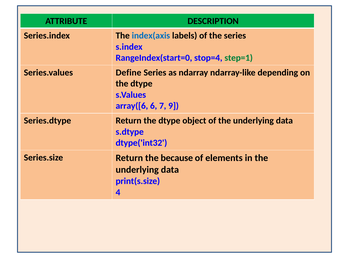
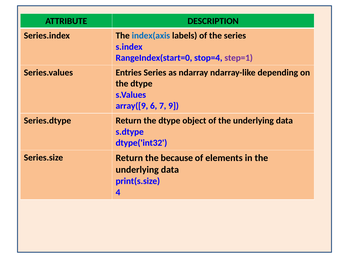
step=1 colour: green -> purple
Define: Define -> Entries
array([6: array([6 -> array([9
